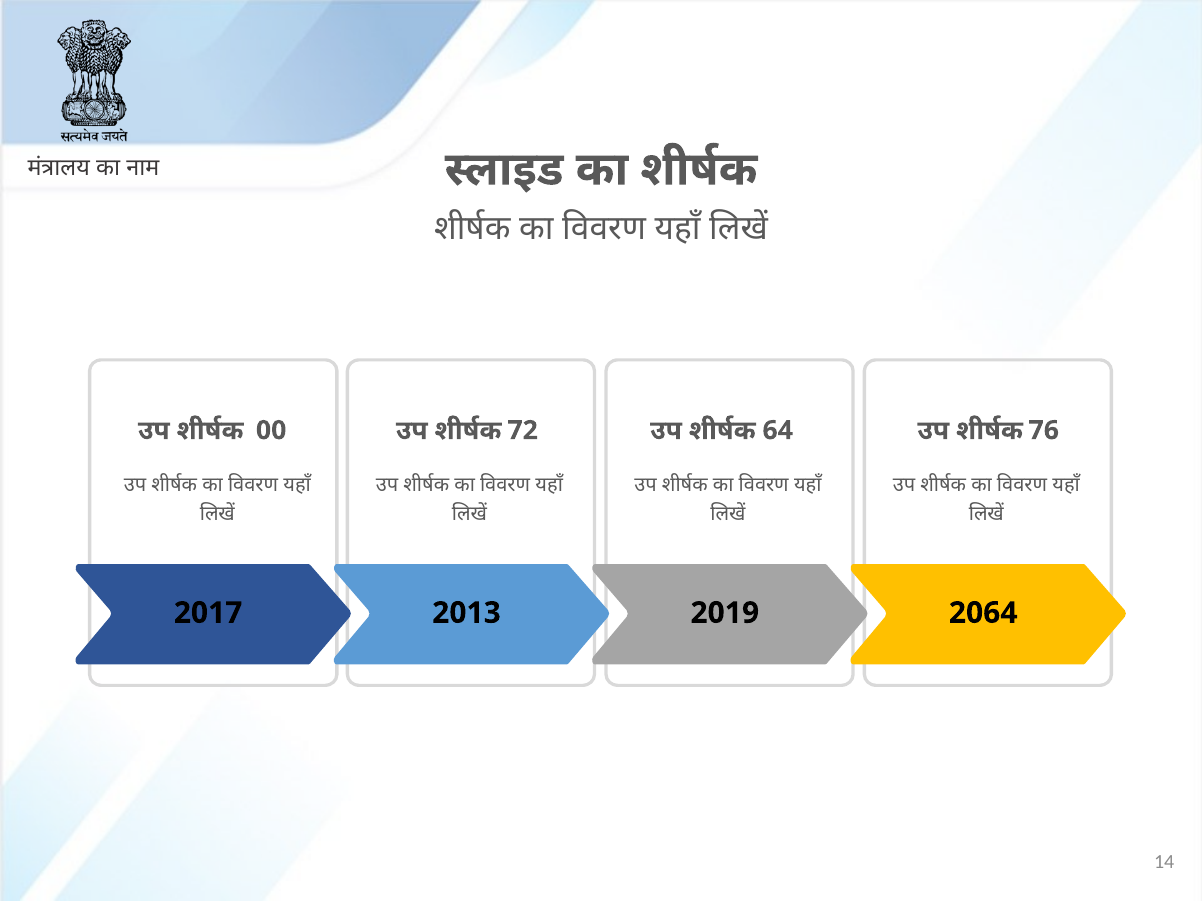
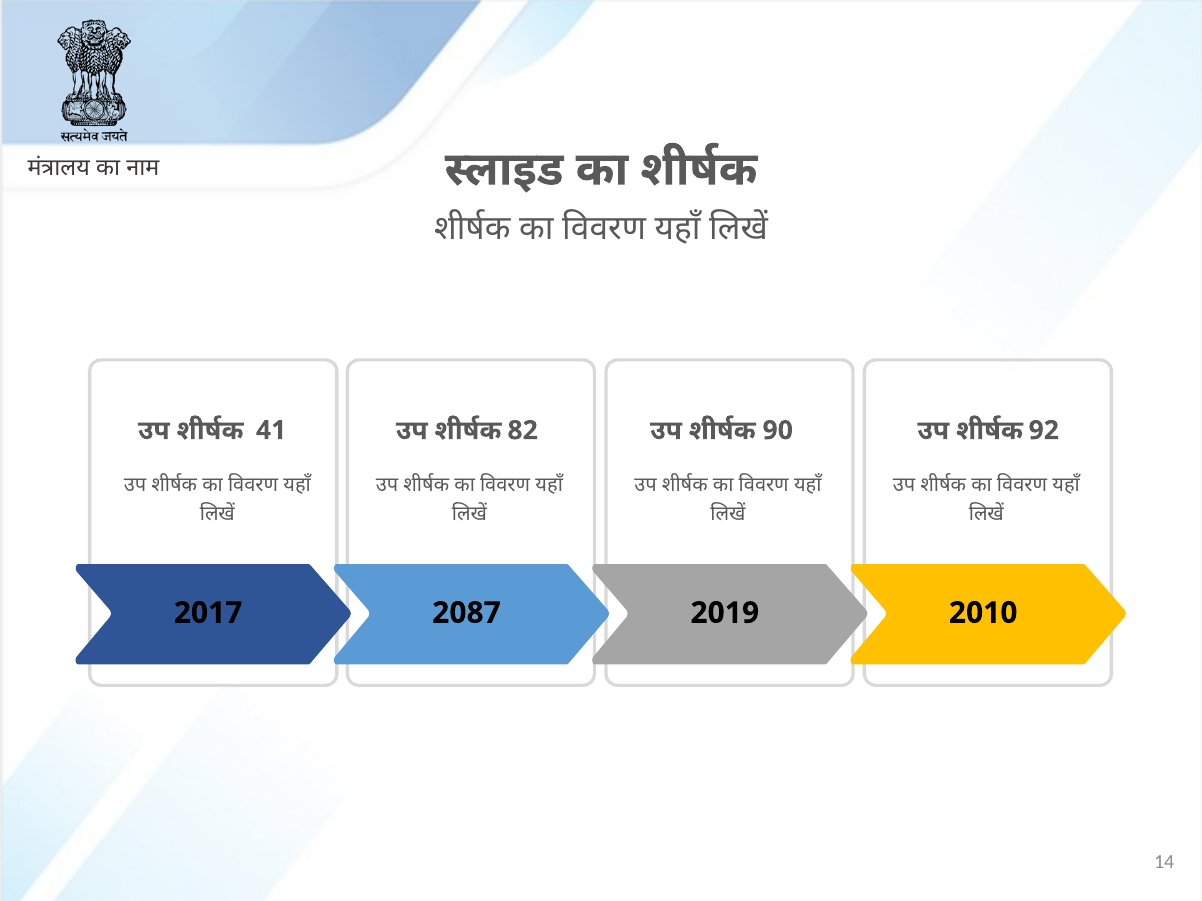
00: 00 -> 41
72: 72 -> 82
64: 64 -> 90
76: 76 -> 92
2013: 2013 -> 2087
2064: 2064 -> 2010
